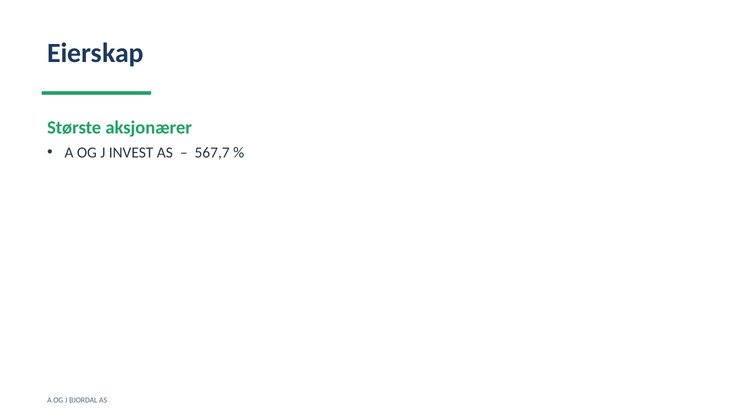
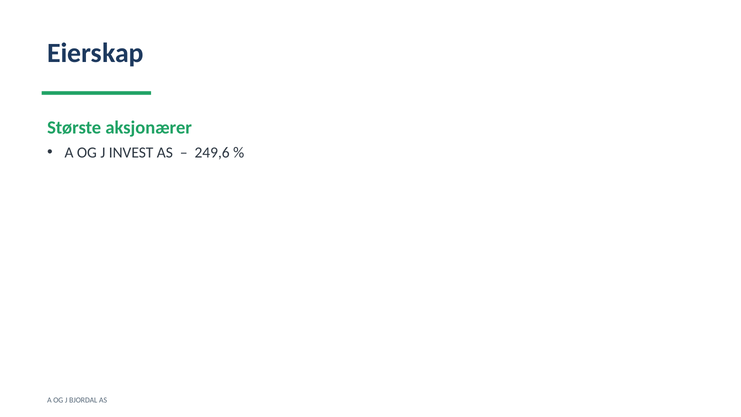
567,7: 567,7 -> 249,6
